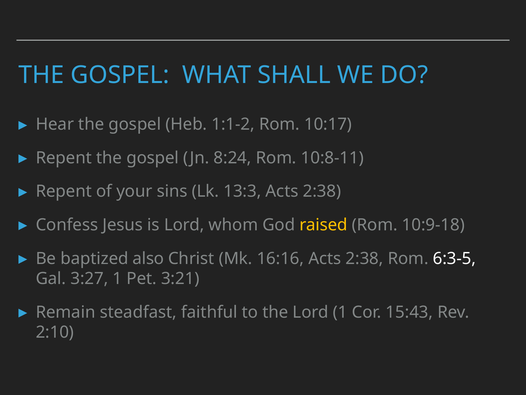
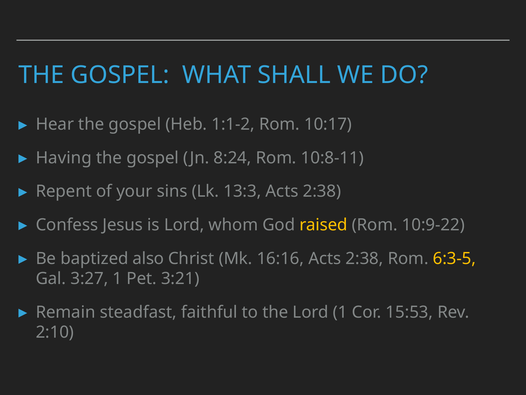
Repent at (64, 158): Repent -> Having
10:9-18: 10:9-18 -> 10:9-22
6:3-5 colour: white -> yellow
15:43: 15:43 -> 15:53
